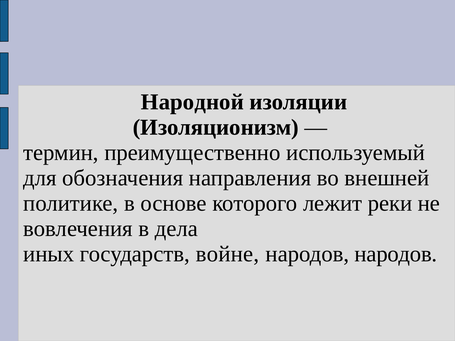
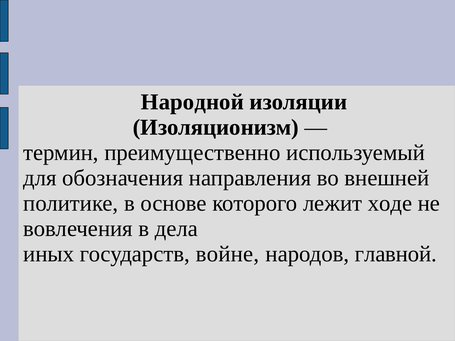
реки: реки -> ходе
народов народов: народов -> главной
